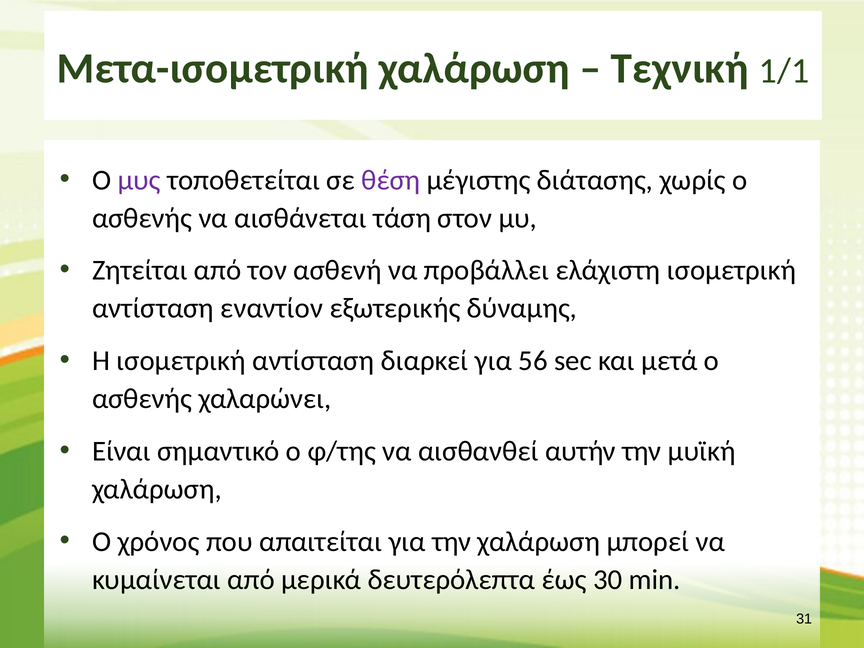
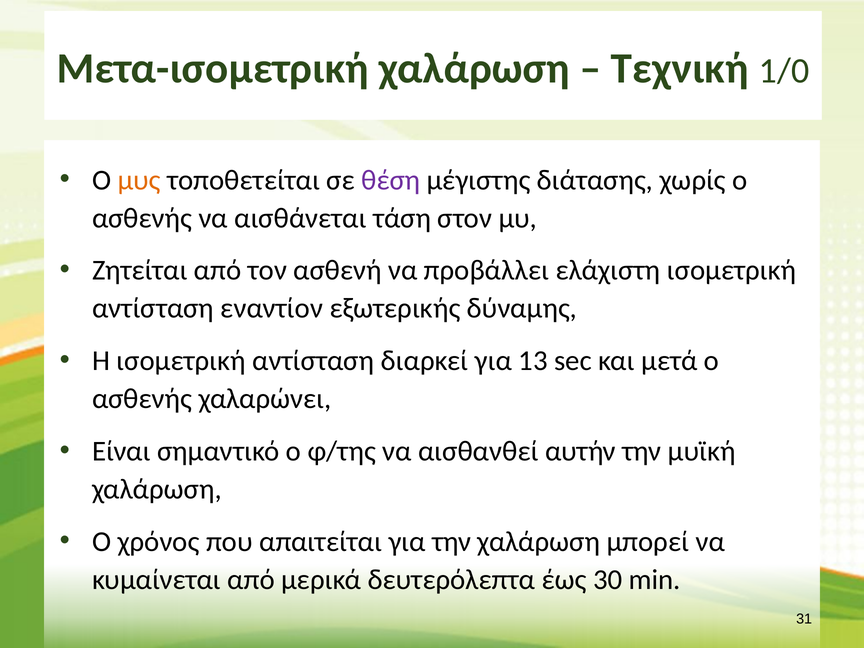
1/1: 1/1 -> 1/0
μυς colour: purple -> orange
56: 56 -> 13
